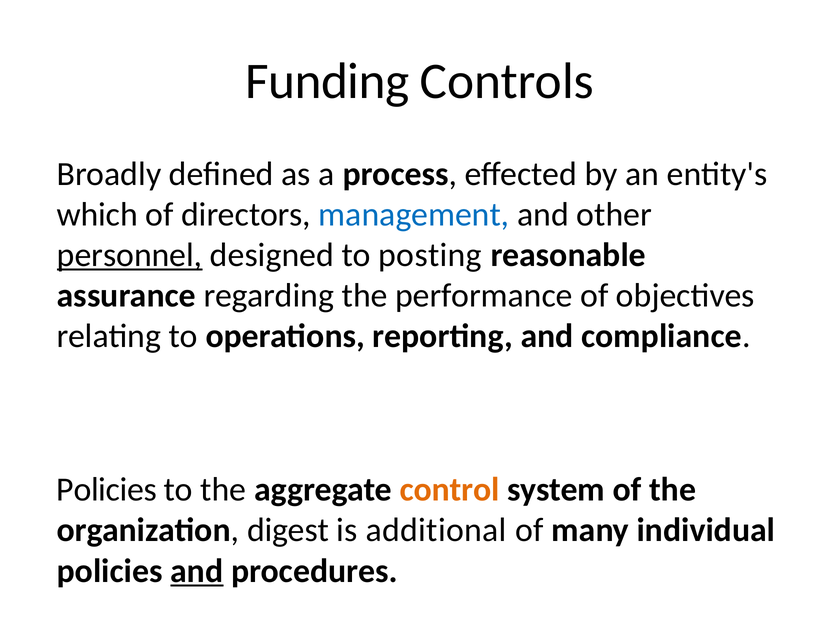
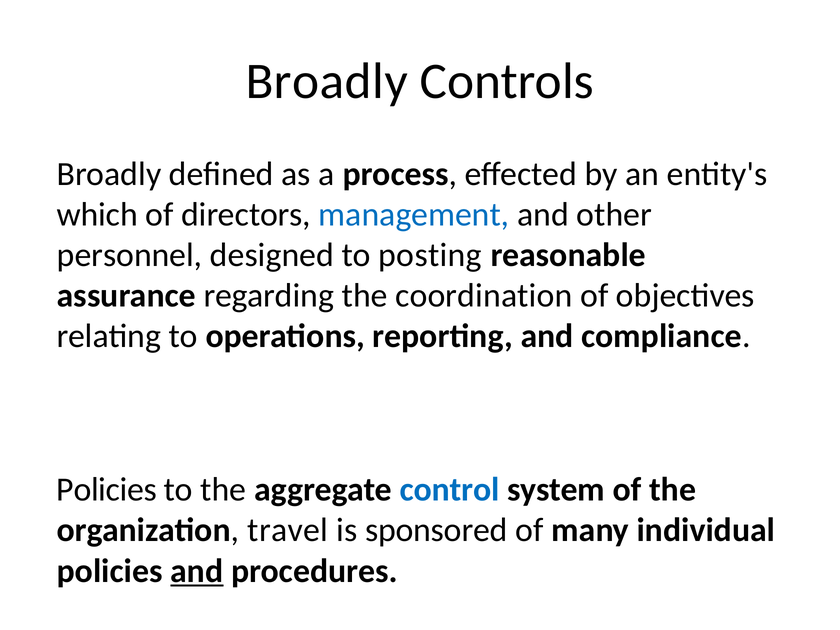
Funding at (327, 81): Funding -> Broadly
personnel underline: present -> none
performance: performance -> coordination
control colour: orange -> blue
digest: digest -> travel
additional: additional -> sponsored
